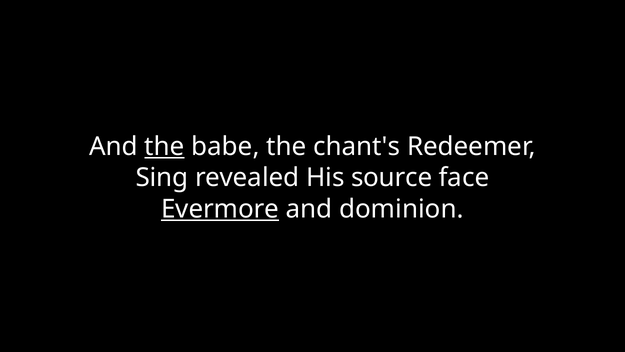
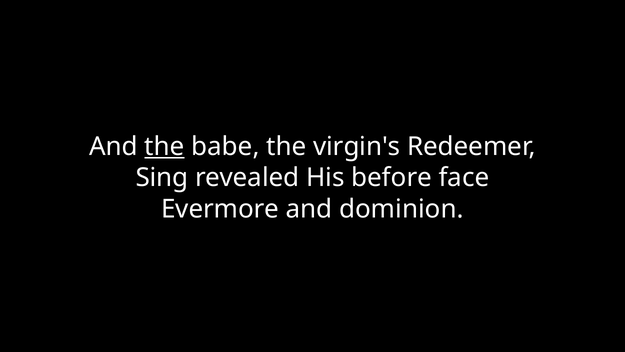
chant's: chant's -> virgin's
source: source -> before
Evermore underline: present -> none
